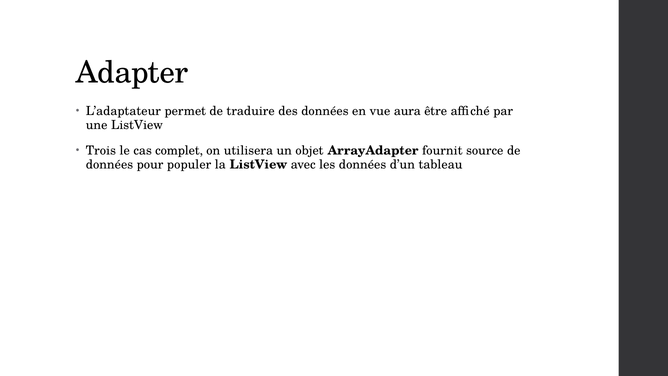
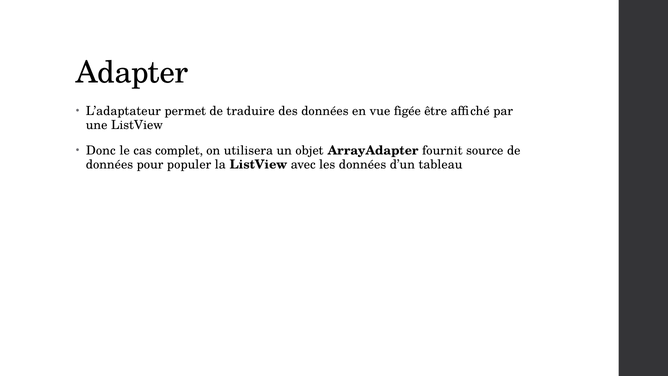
aura: aura -> figée
Trois: Trois -> Donc
